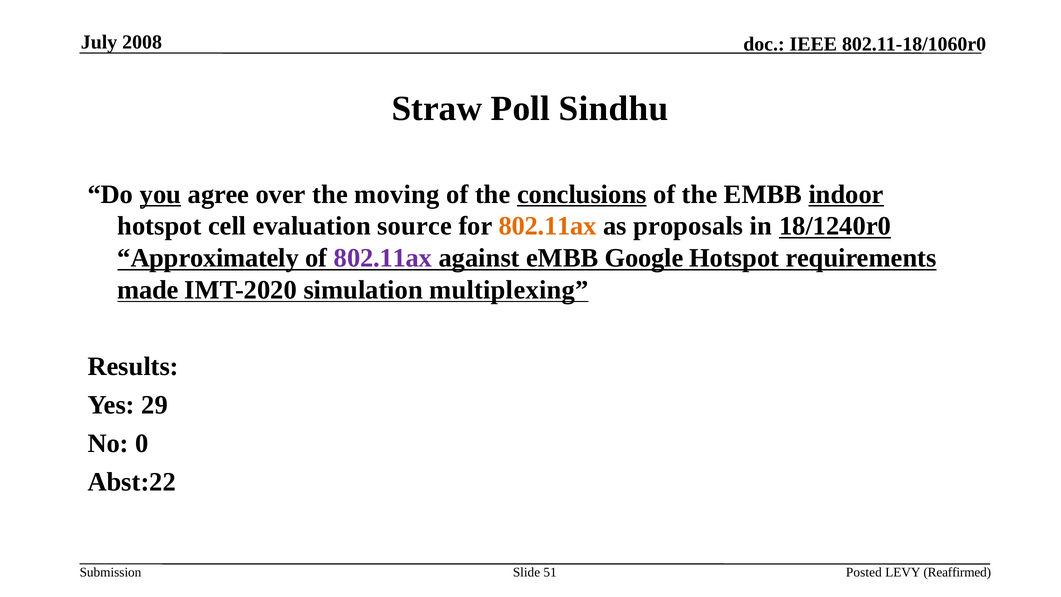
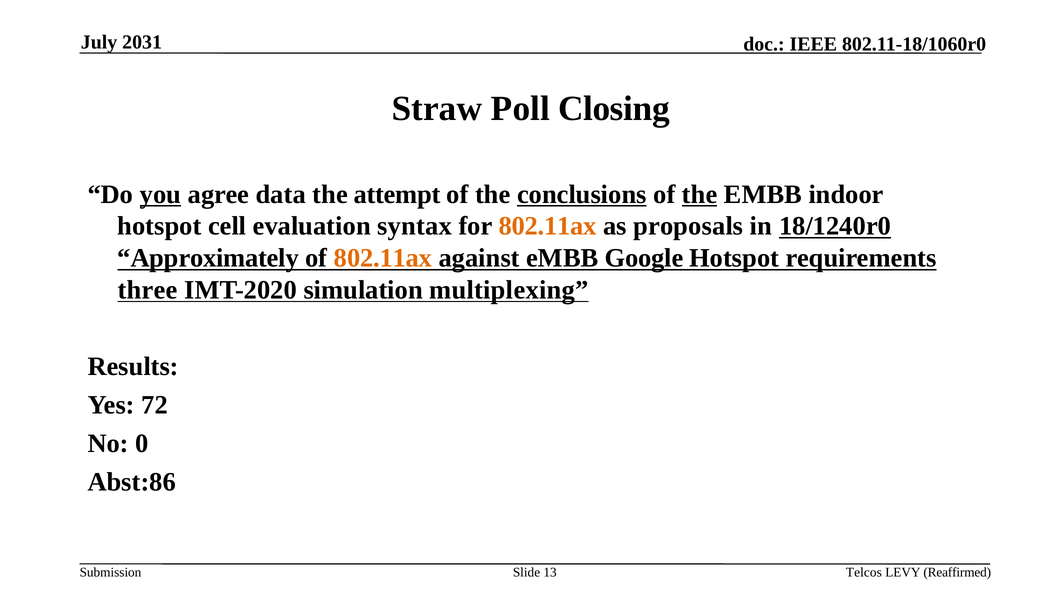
2008: 2008 -> 2031
Sindhu: Sindhu -> Closing
over: over -> data
moving: moving -> attempt
the at (700, 194) underline: none -> present
indoor underline: present -> none
source: source -> syntax
802.11ax at (383, 258) colour: purple -> orange
made: made -> three
29: 29 -> 72
Abst:22: Abst:22 -> Abst:86
51: 51 -> 13
Posted: Posted -> Telcos
